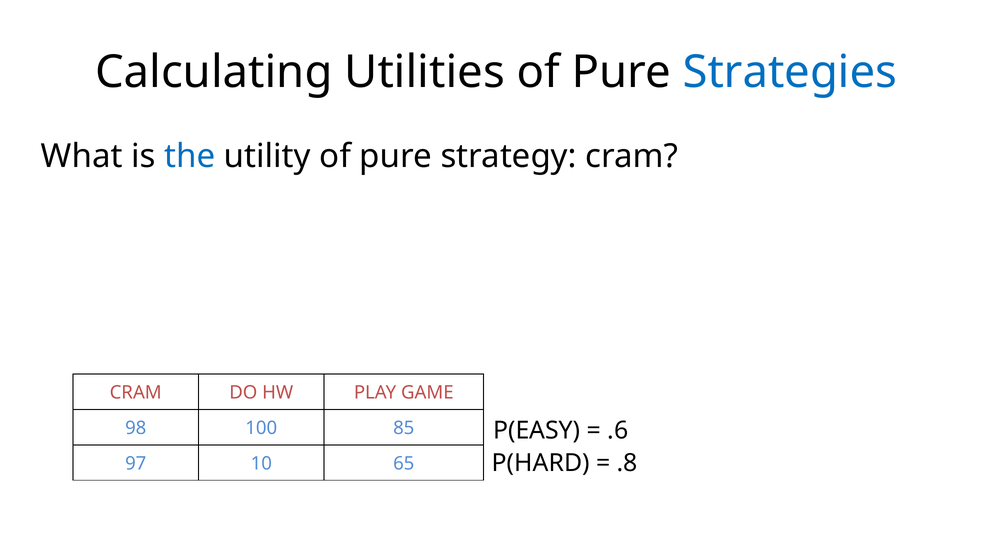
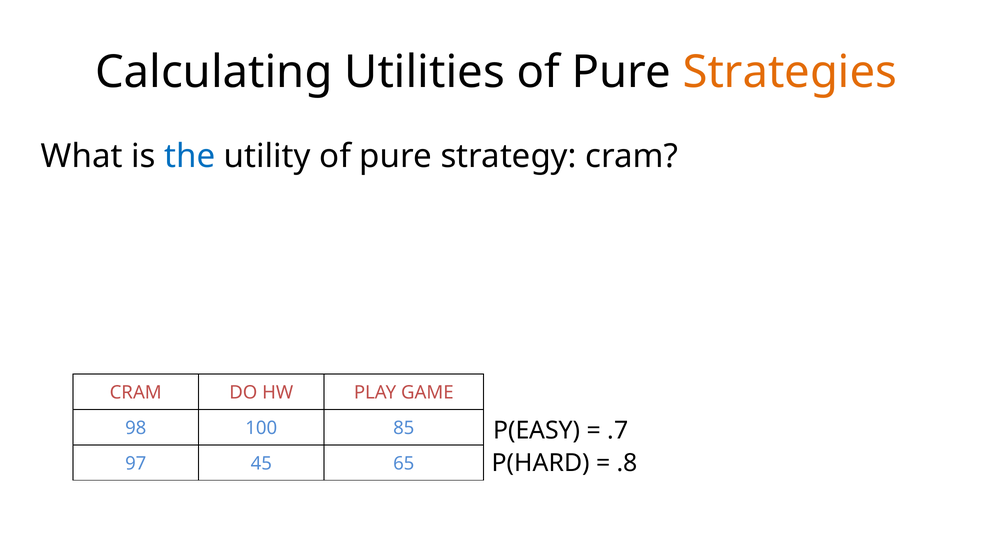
Strategies colour: blue -> orange
.6: .6 -> .7
10: 10 -> 45
